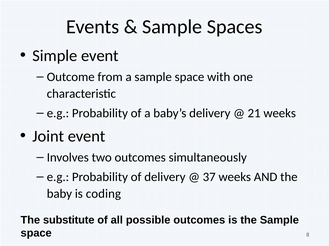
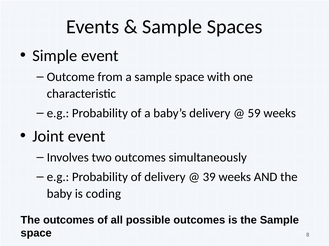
21: 21 -> 59
37: 37 -> 39
The substitute: substitute -> outcomes
